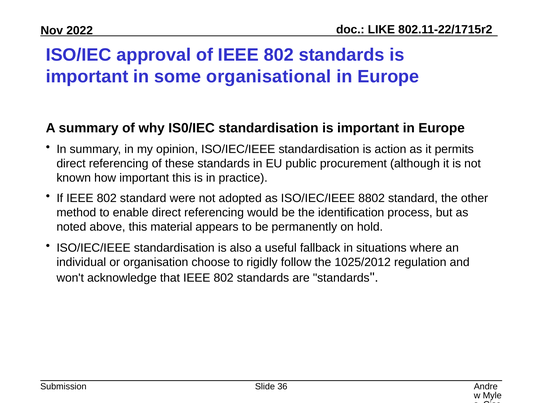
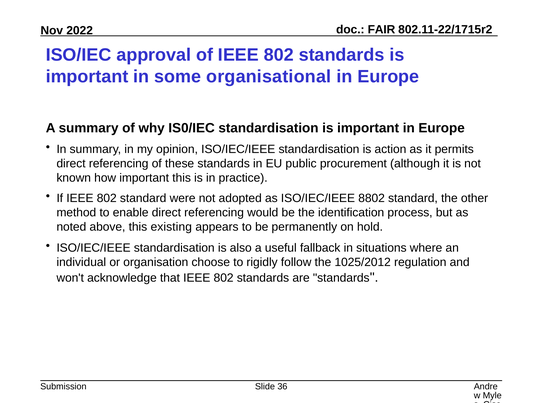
LIKE: LIKE -> FAIR
material: material -> existing
